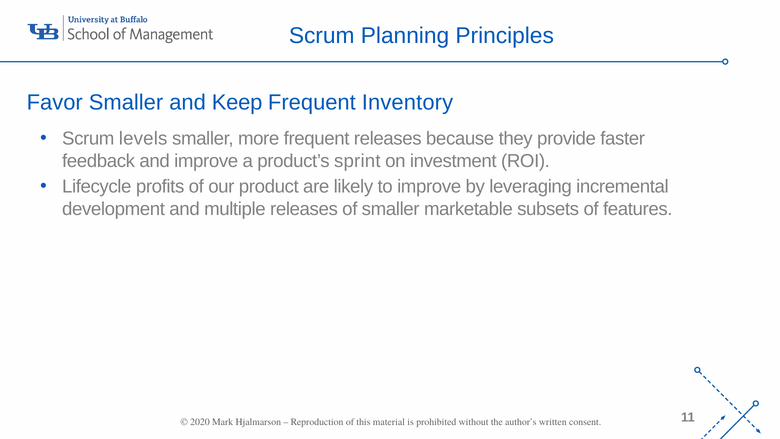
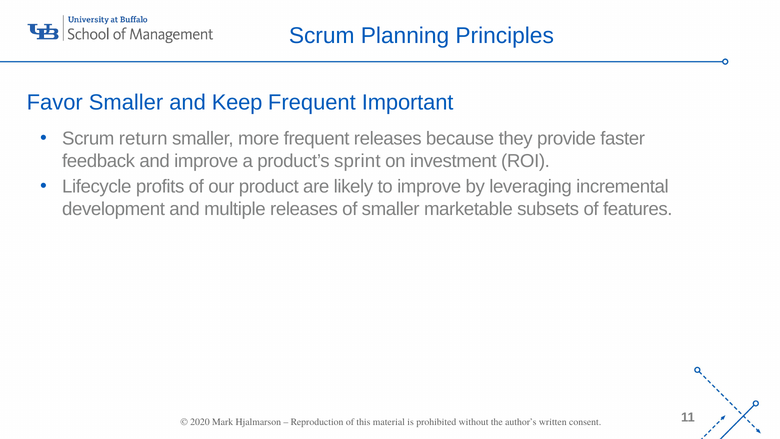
Inventory: Inventory -> Important
levels: levels -> return
